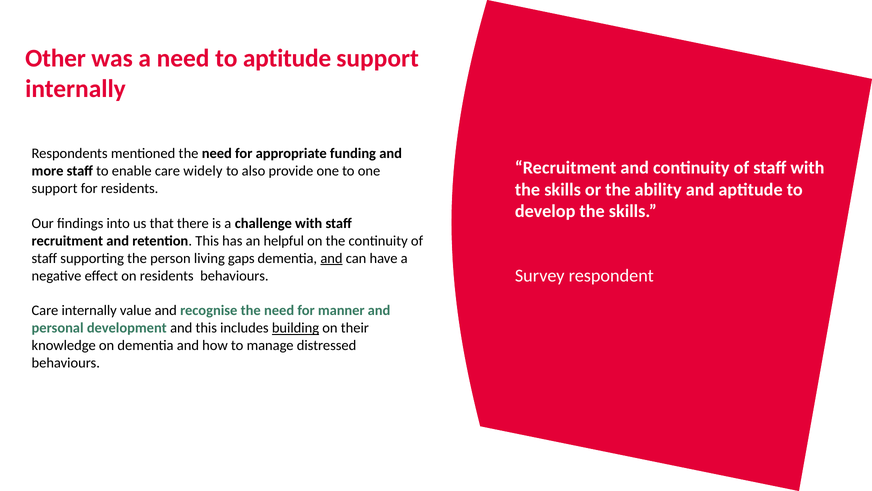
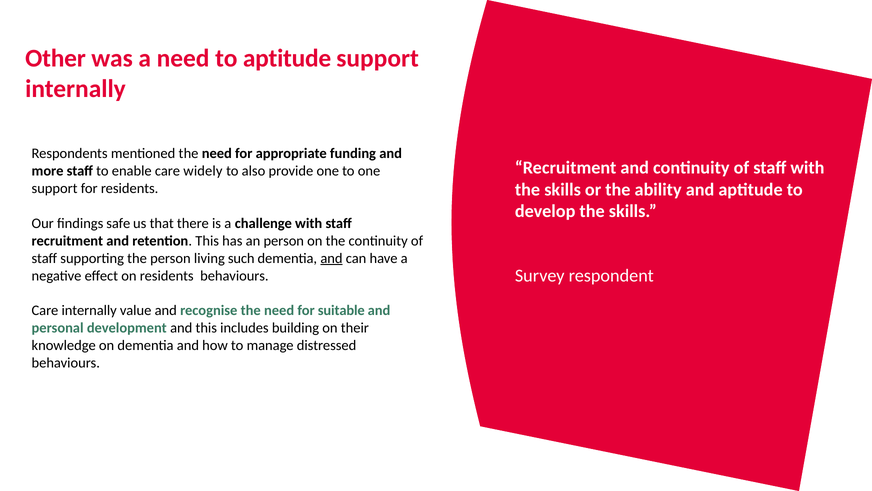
into: into -> safe
an helpful: helpful -> person
gaps: gaps -> such
manner: manner -> suitable
building underline: present -> none
